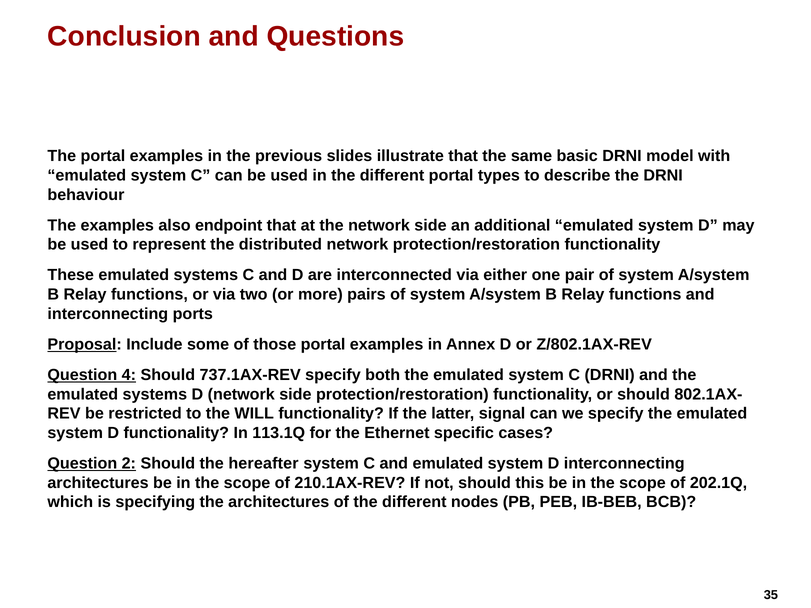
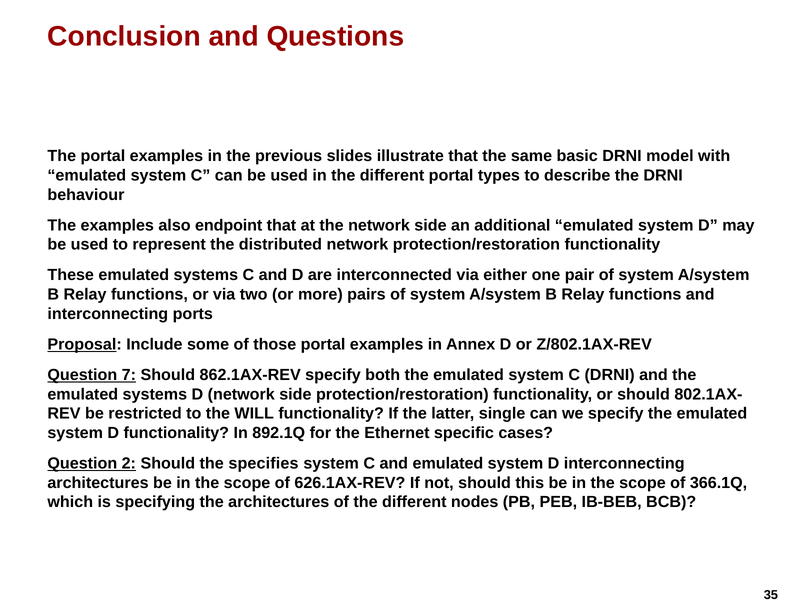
4: 4 -> 7
737.1AX-REV: 737.1AX-REV -> 862.1AX-REV
signal: signal -> single
113.1Q: 113.1Q -> 892.1Q
hereafter: hereafter -> specifies
210.1AX-REV: 210.1AX-REV -> 626.1AX-REV
202.1Q: 202.1Q -> 366.1Q
